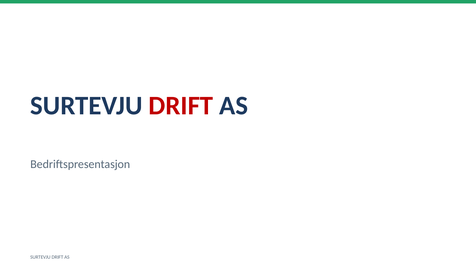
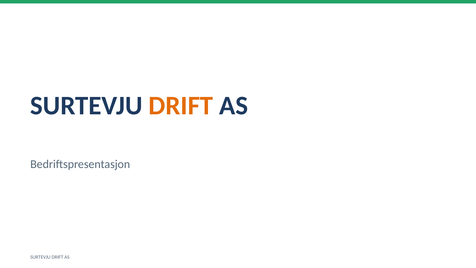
DRIFT at (181, 106) colour: red -> orange
